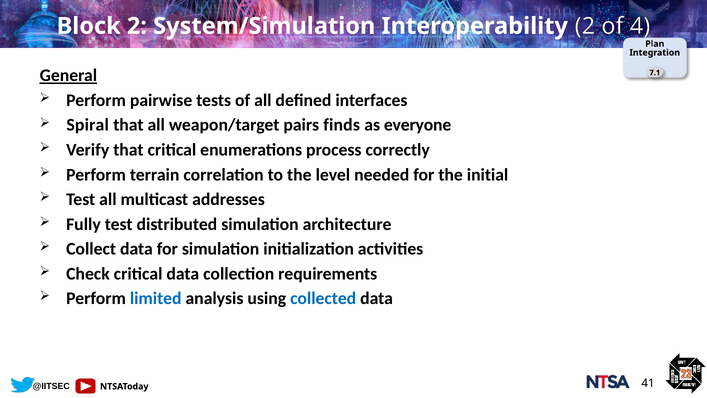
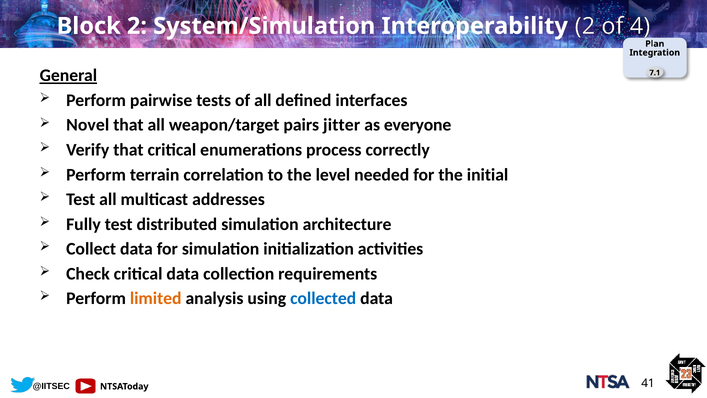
Spiral: Spiral -> Novel
finds: finds -> jitter
limited colour: blue -> orange
